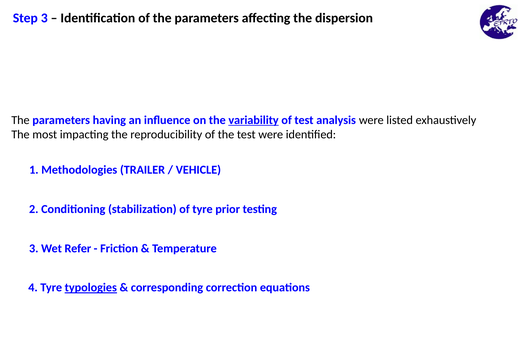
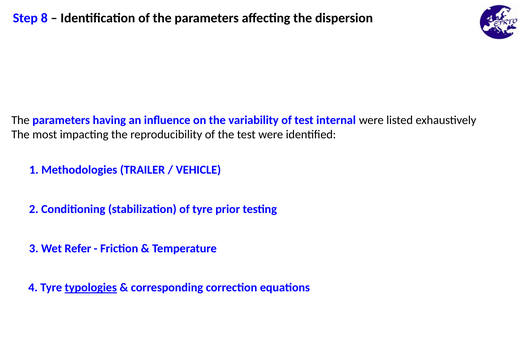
Step 3: 3 -> 8
variability underline: present -> none
analysis: analysis -> internal
